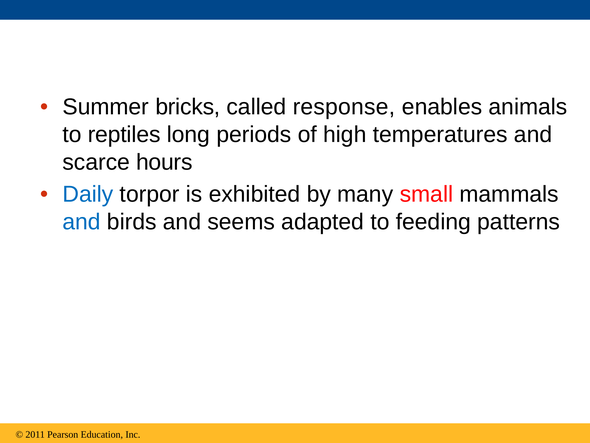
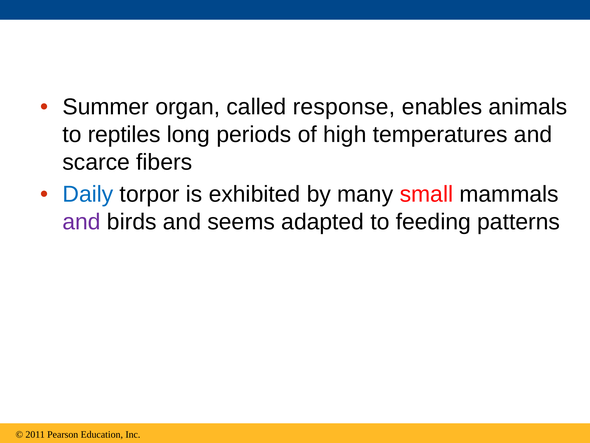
bricks: bricks -> organ
hours: hours -> fibers
and at (82, 222) colour: blue -> purple
